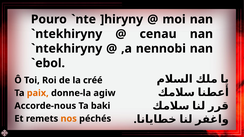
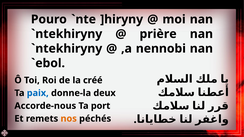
cenau: cenau -> prière
paix colour: orange -> blue
agiw: agiw -> deux
baki: baki -> port
